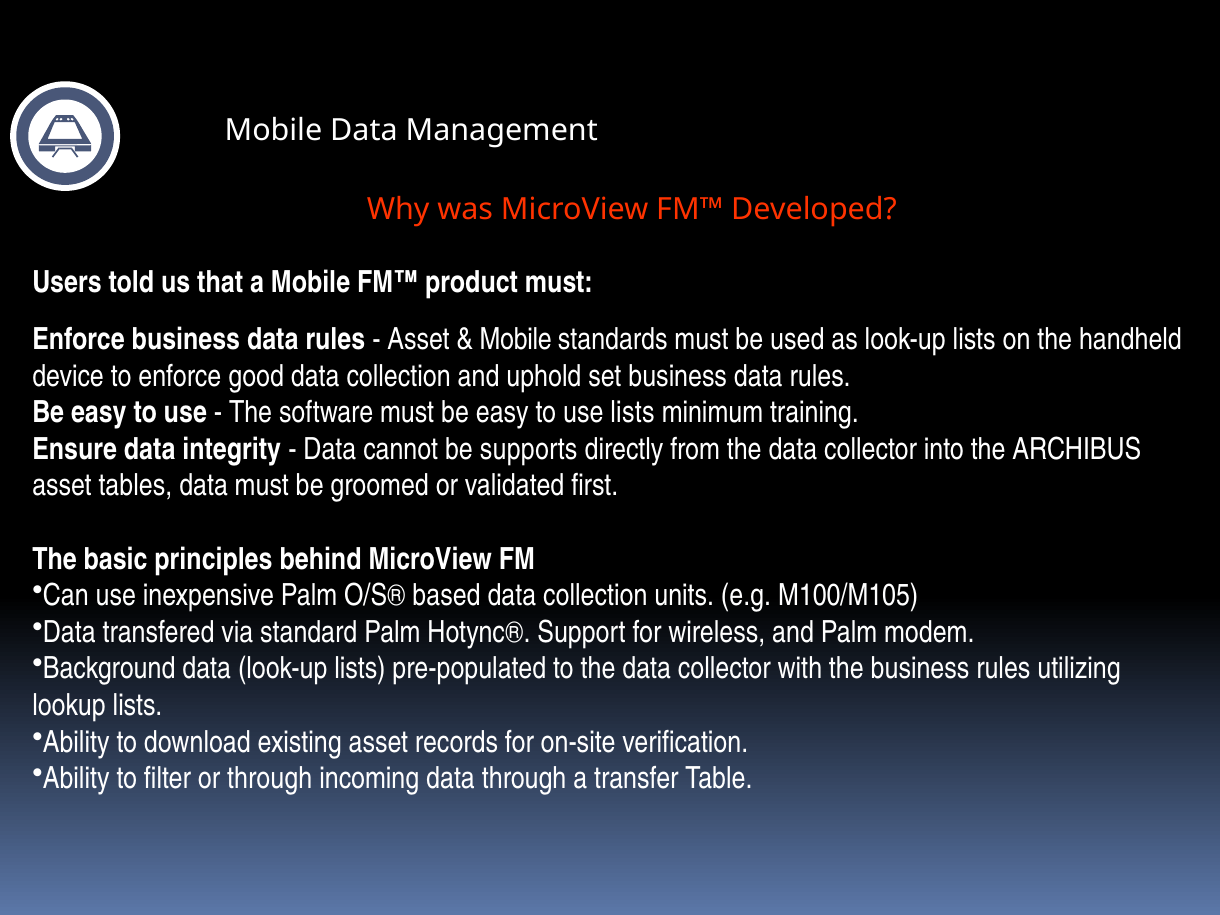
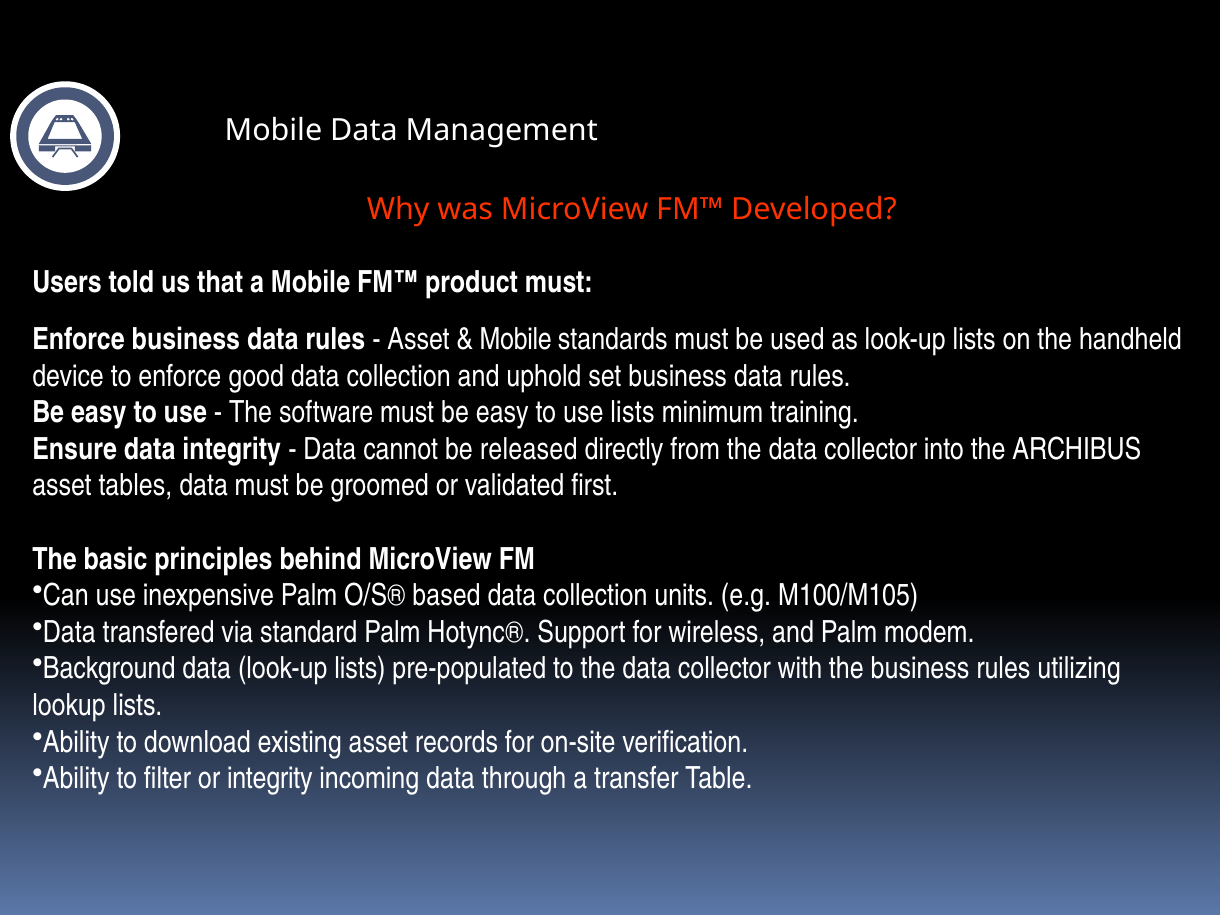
supports: supports -> released
or through: through -> integrity
